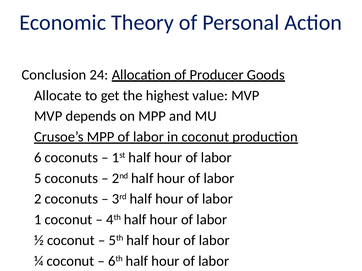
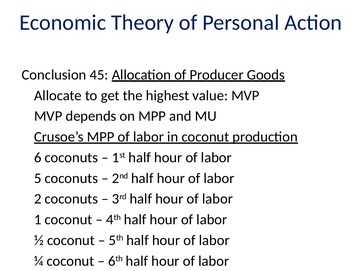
24: 24 -> 45
